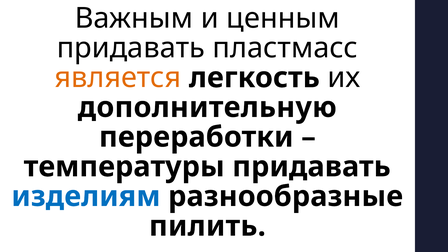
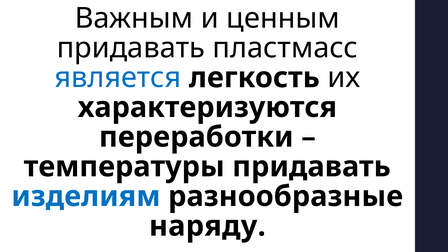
является colour: orange -> blue
дополнительную: дополнительную -> характеризуются
пилить: пилить -> наряду
